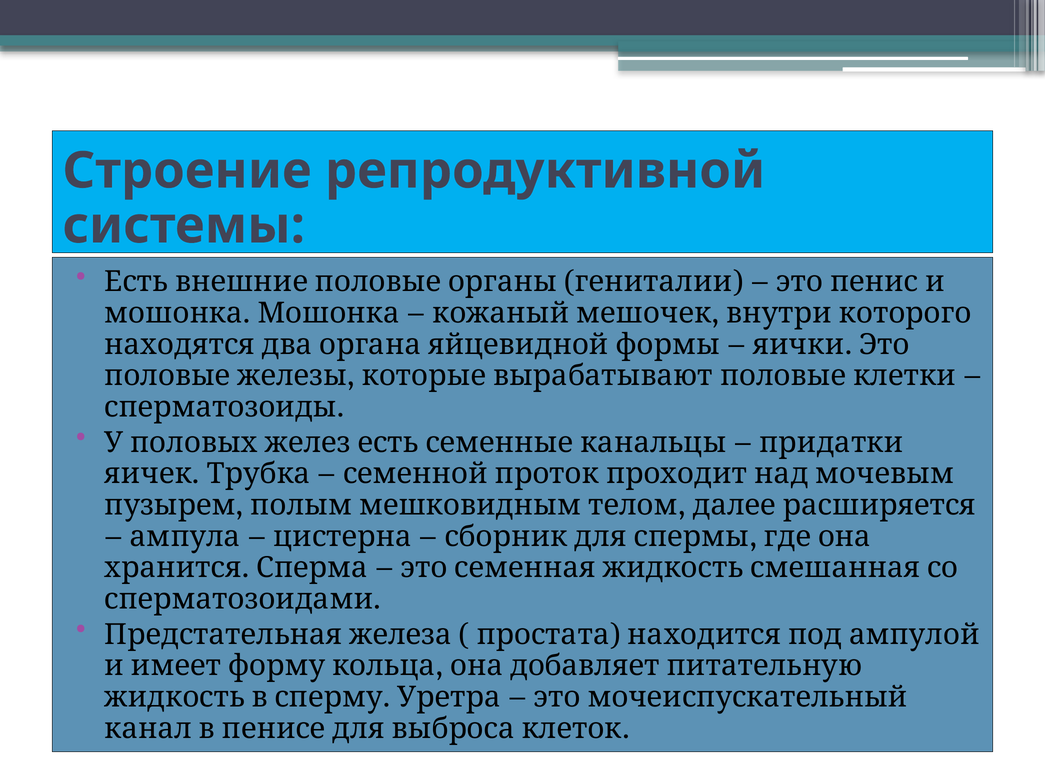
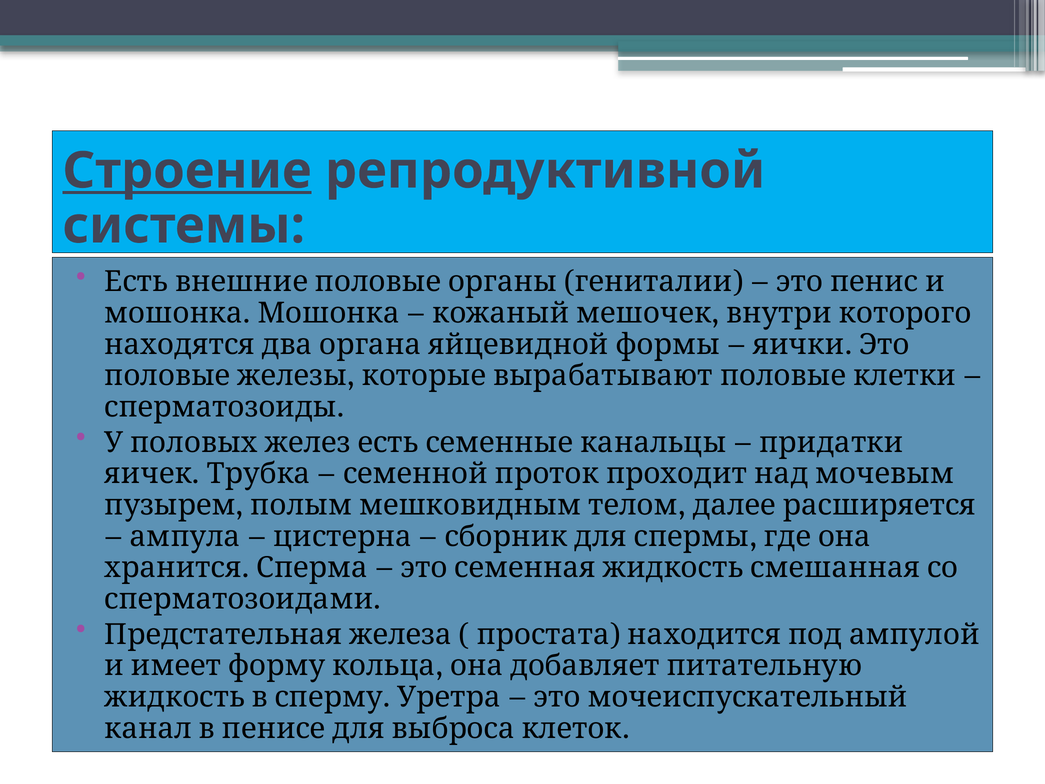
Строение underline: none -> present
